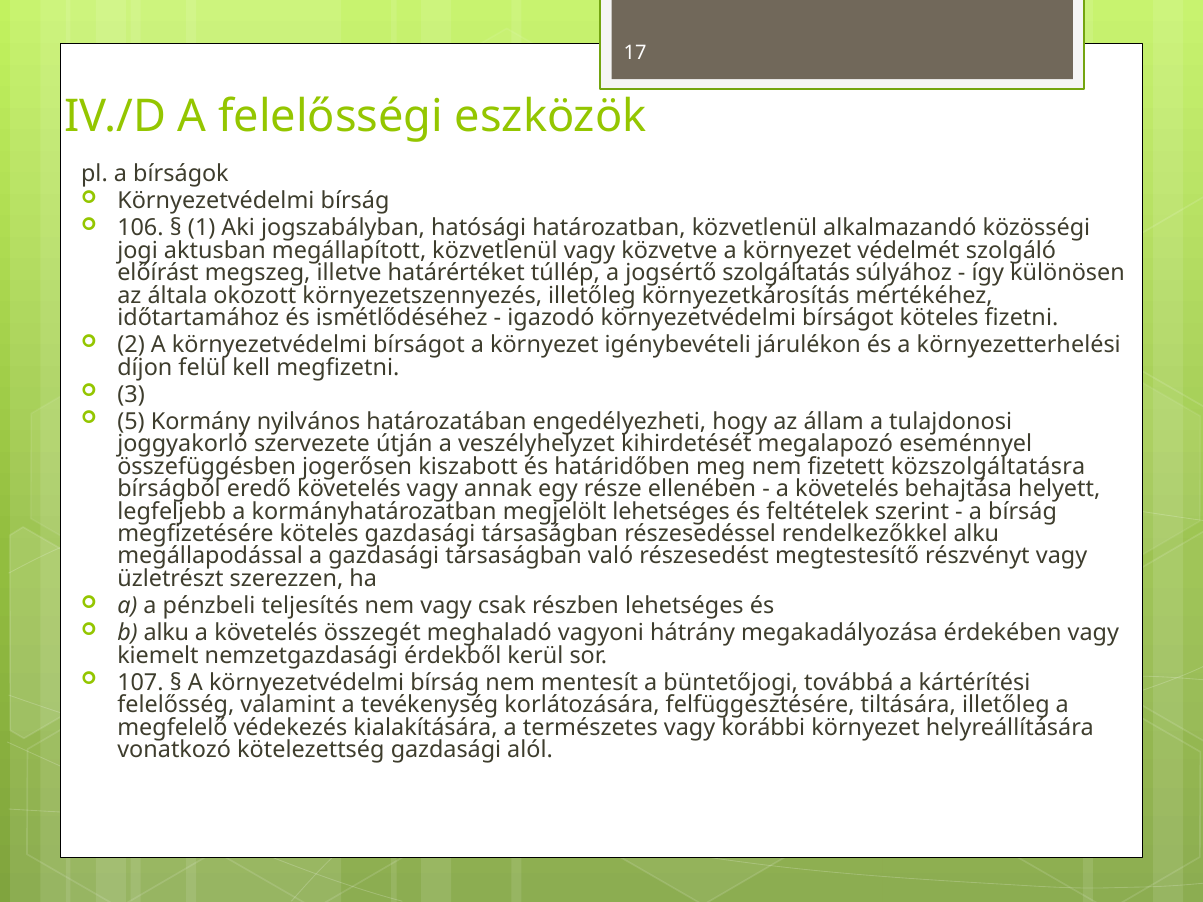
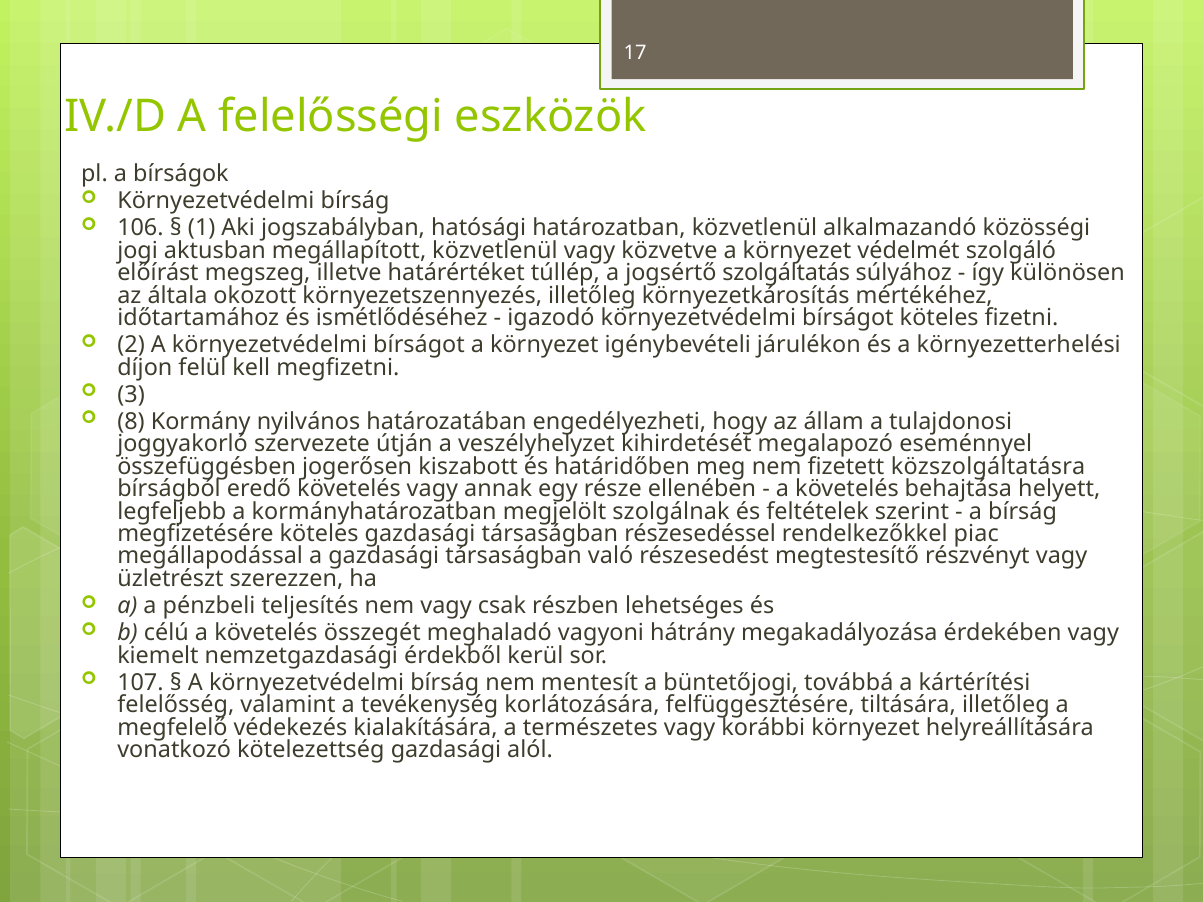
5: 5 -> 8
megjelölt lehetséges: lehetséges -> szolgálnak
rendelkezőkkel alku: alku -> piac
b alku: alku -> célú
